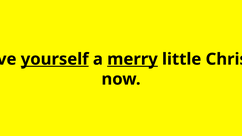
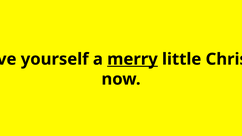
yourself underline: present -> none
